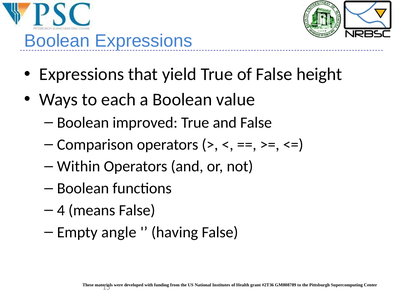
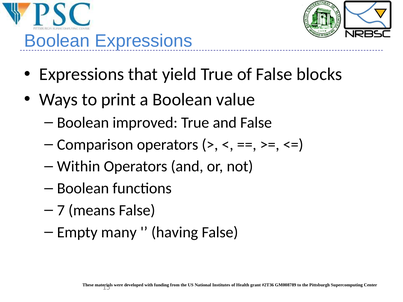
height: height -> blocks
each: each -> print
4: 4 -> 7
angle: angle -> many
